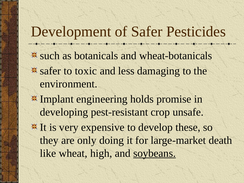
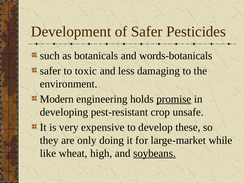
wheat-botanicals: wheat-botanicals -> words-botanicals
Implant: Implant -> Modern
promise underline: none -> present
death: death -> while
